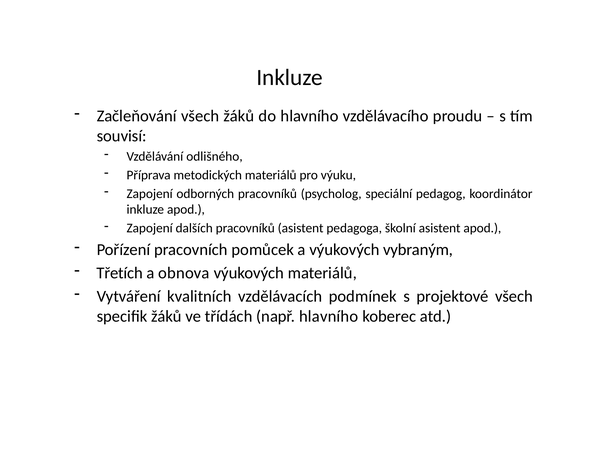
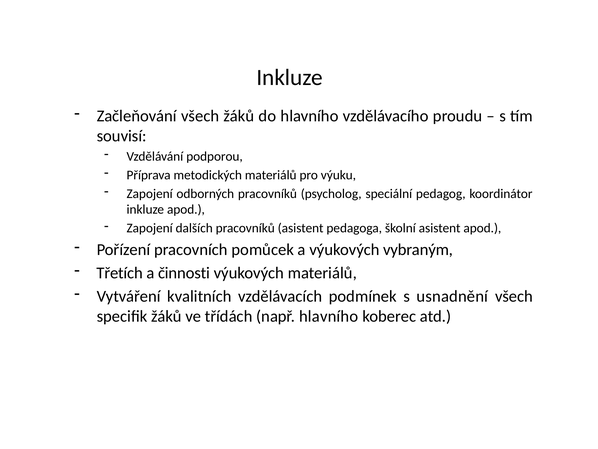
odlišného: odlišného -> podporou
obnova: obnova -> činnosti
projektové: projektové -> usnadnění
